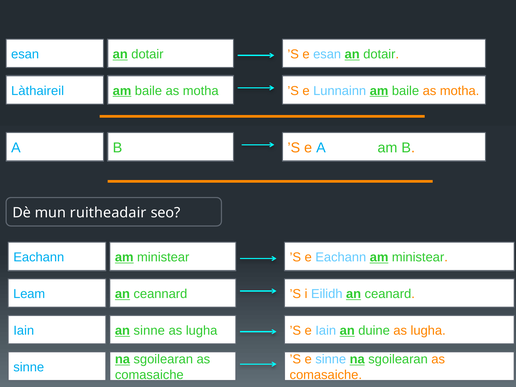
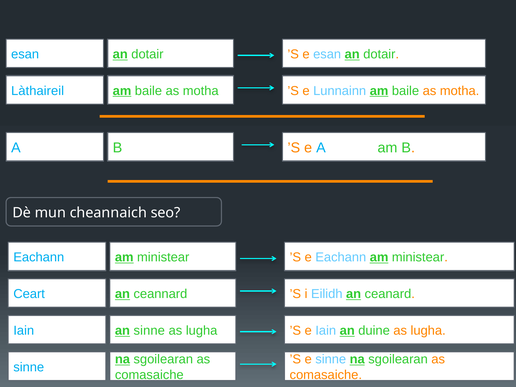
ruitheadair: ruitheadair -> cheannaich
Leam: Leam -> Ceart
